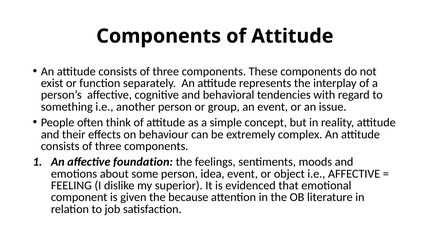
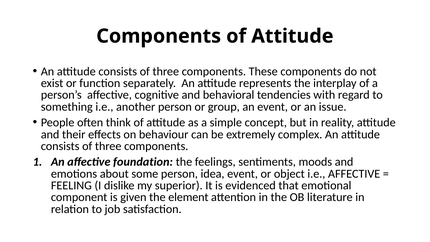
because: because -> element
